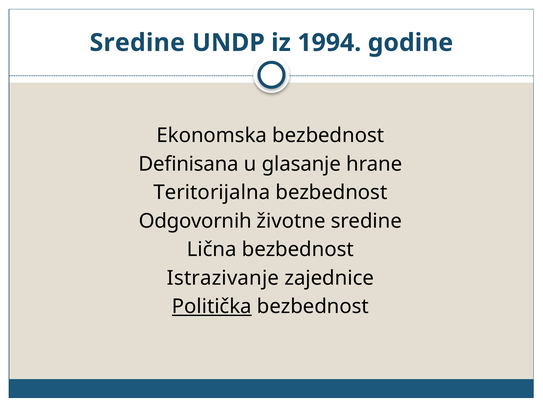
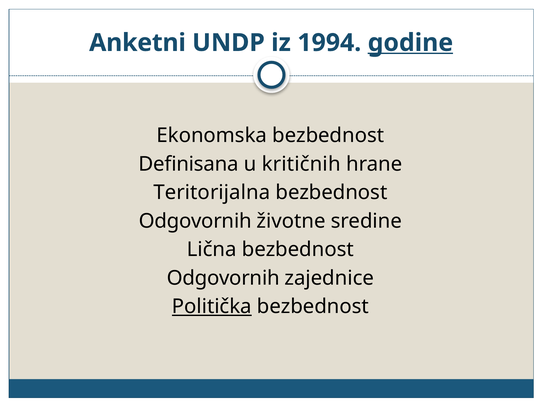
Sredine at (137, 43): Sredine -> Anketni
godine underline: none -> present
glasanje: glasanje -> kritičnih
Istrazivanje at (223, 278): Istrazivanje -> Odgovornih
